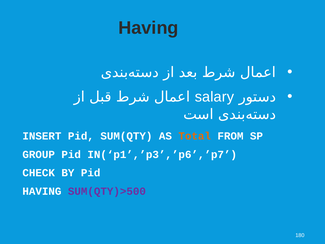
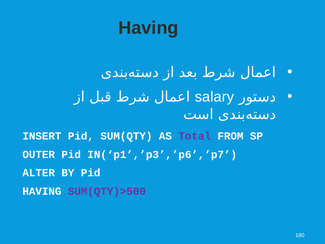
Total colour: orange -> purple
GROUP: GROUP -> OUTER
CHECK: CHECK -> ALTER
